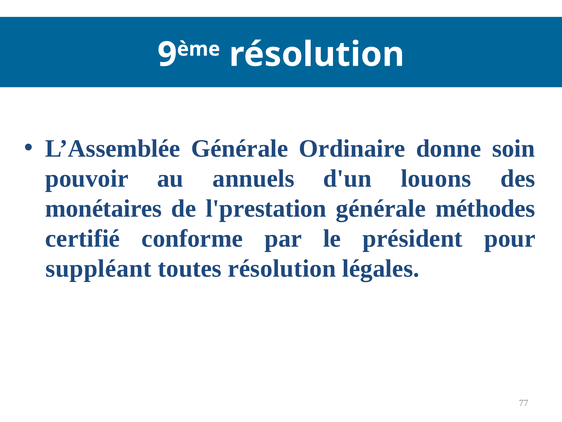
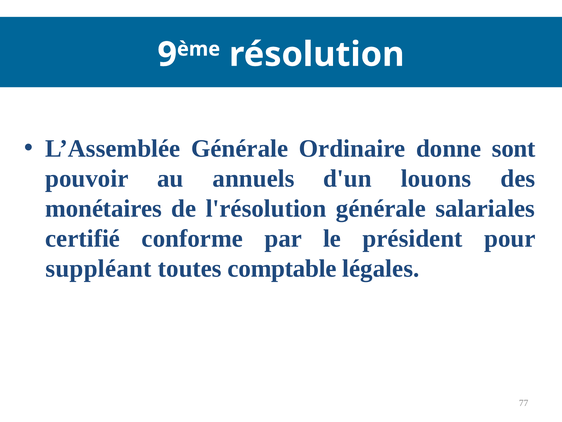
soin: soin -> sont
l'prestation: l'prestation -> l'résolution
méthodes: méthodes -> salariales
toutes résolution: résolution -> comptable
